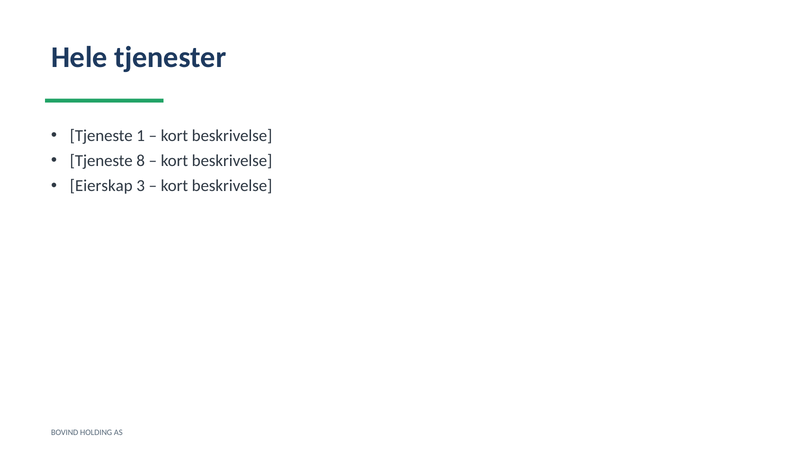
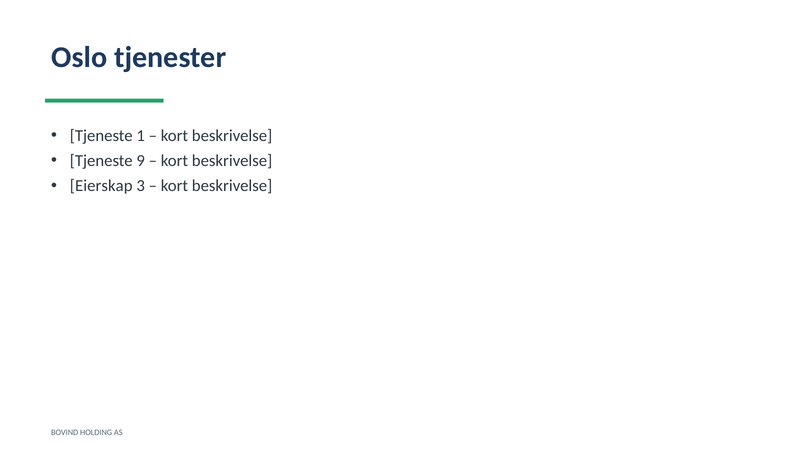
Hele: Hele -> Oslo
8: 8 -> 9
